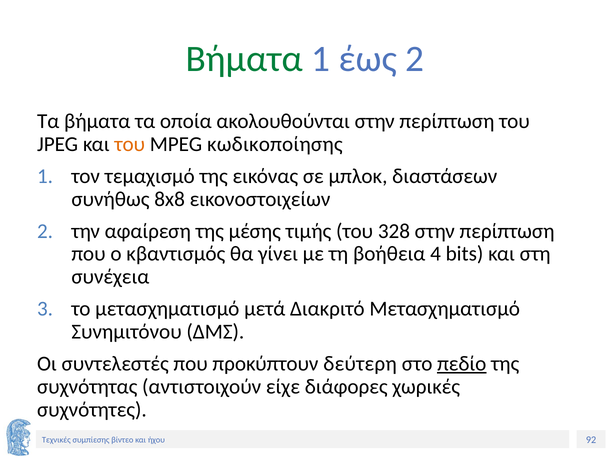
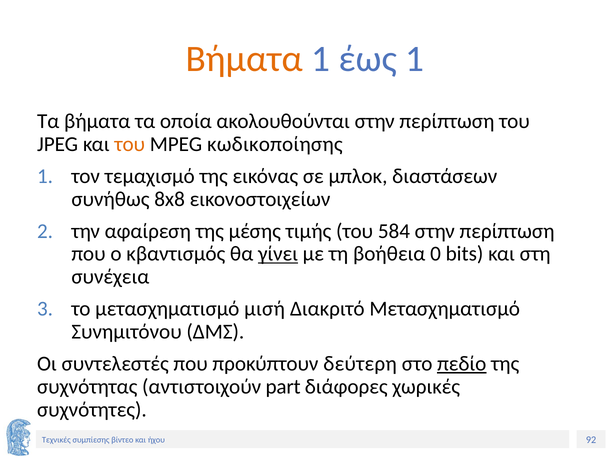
Βήματα at (244, 59) colour: green -> orange
έως 2: 2 -> 1
328: 328 -> 584
γίνει underline: none -> present
4: 4 -> 0
μετά: μετά -> μισή
είχε: είχε -> part
